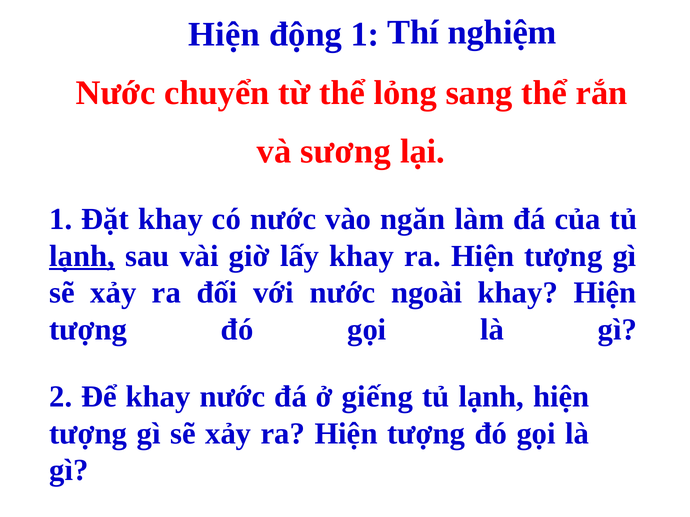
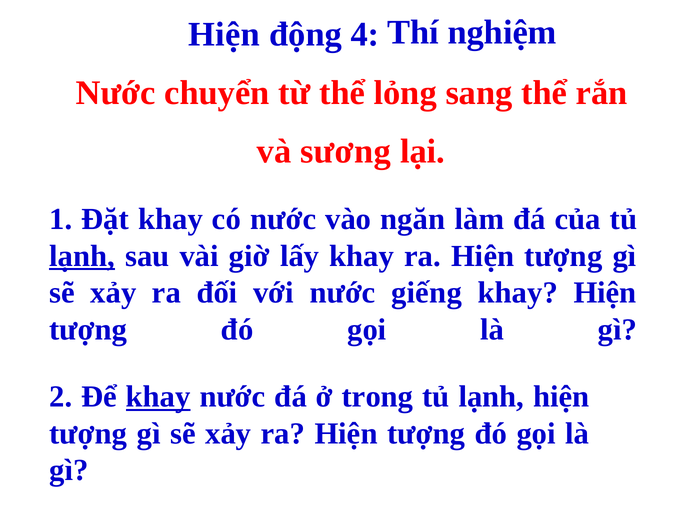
động 1: 1 -> 4
ngoài: ngoài -> giếng
khay at (158, 397) underline: none -> present
giếng: giếng -> trong
